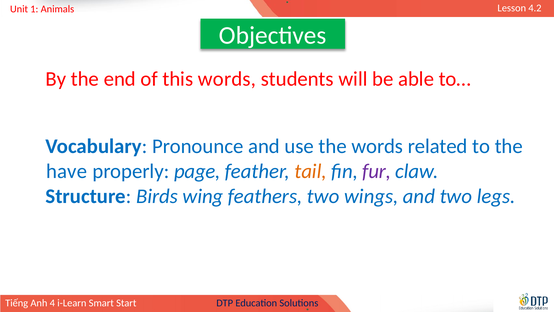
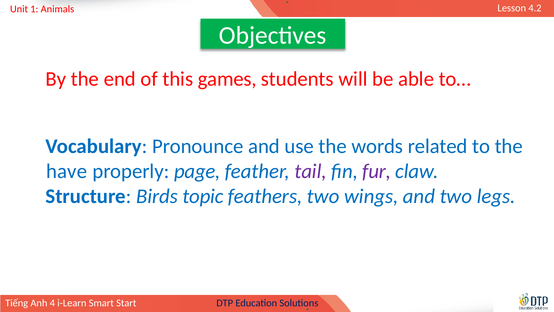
this words: words -> games
tail colour: orange -> purple
wing: wing -> topic
